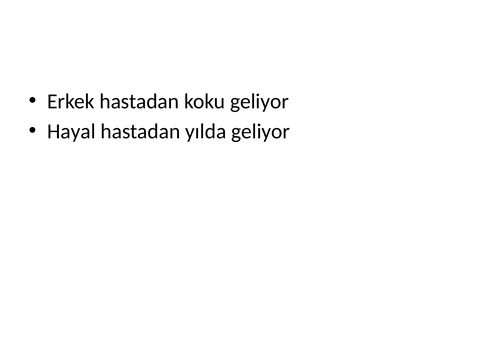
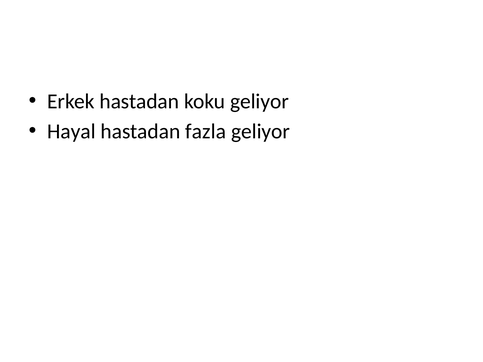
yılda: yılda -> fazla
